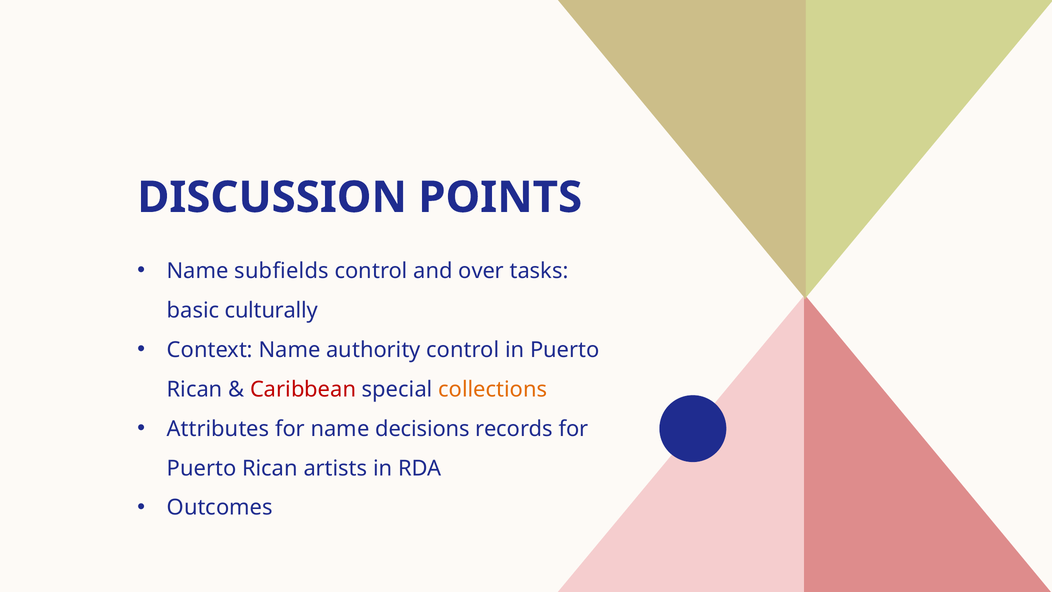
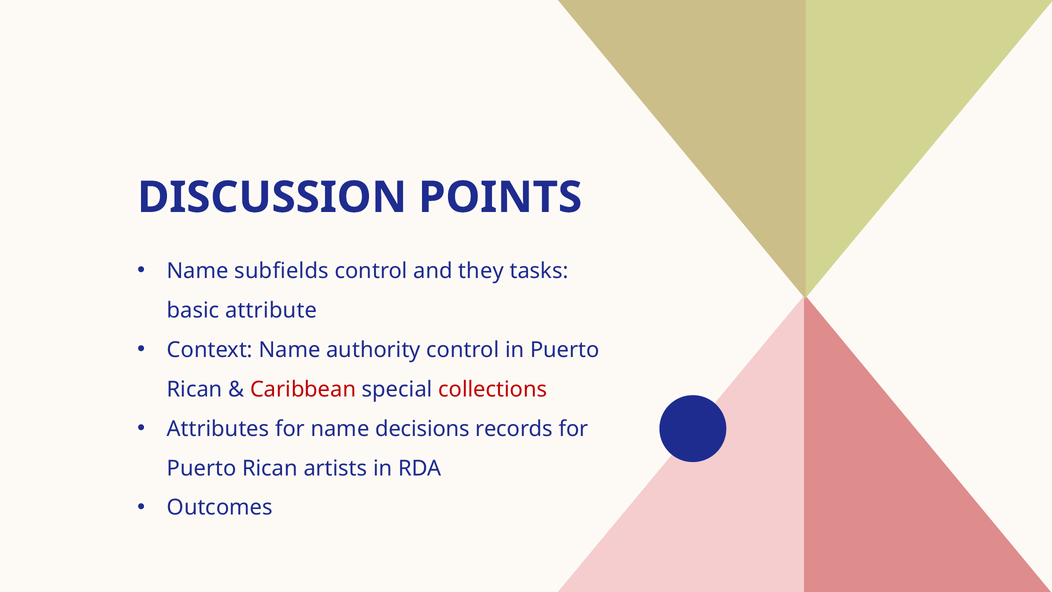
over: over -> they
culturally: culturally -> attribute
collections colour: orange -> red
